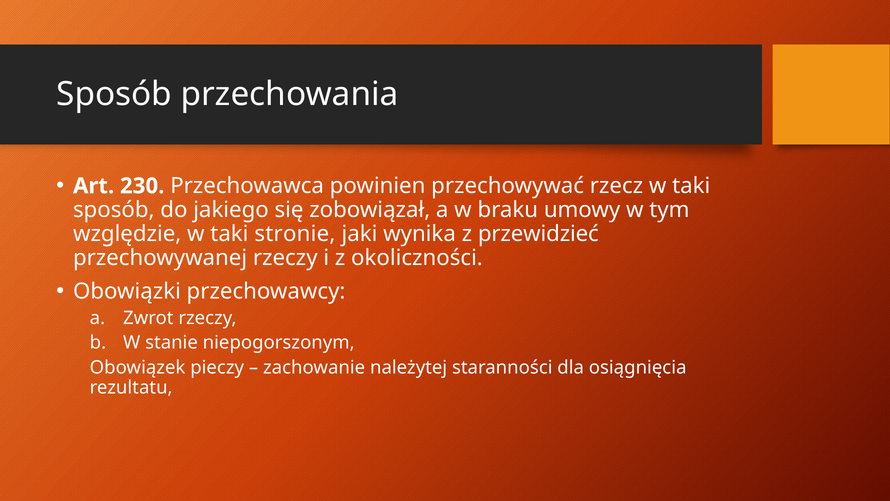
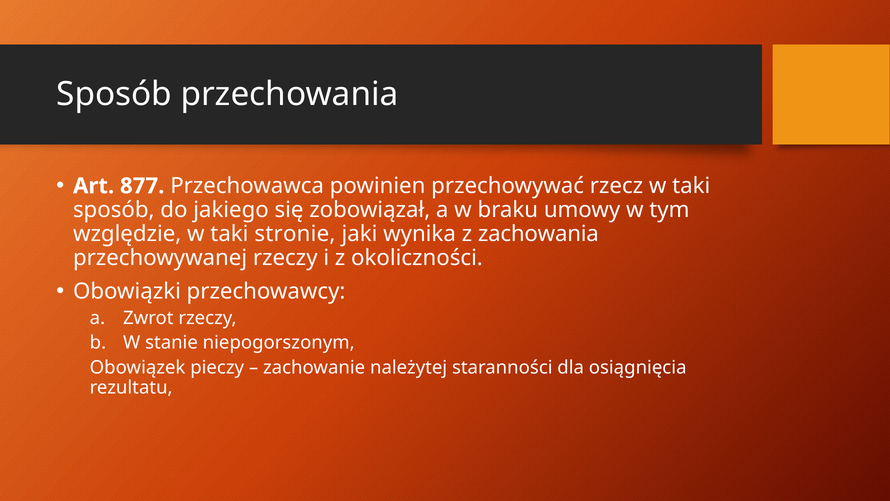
230: 230 -> 877
przewidzieć: przewidzieć -> zachowania
